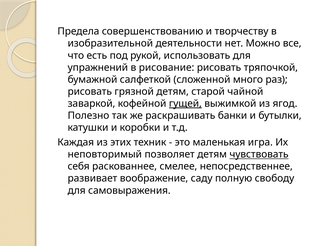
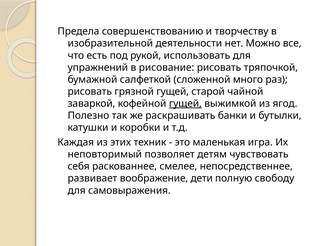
грязной детям: детям -> гущей
чувствовать underline: present -> none
саду: саду -> дети
